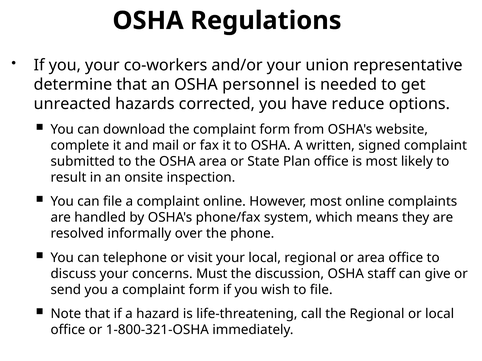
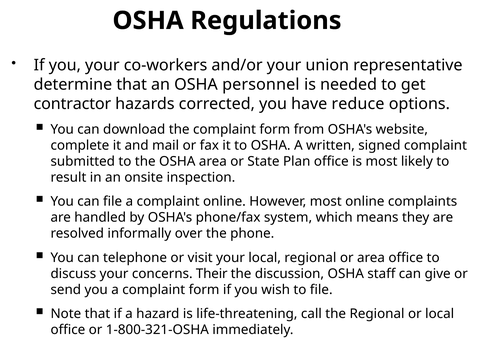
unreacted: unreacted -> contractor
Must: Must -> Their
